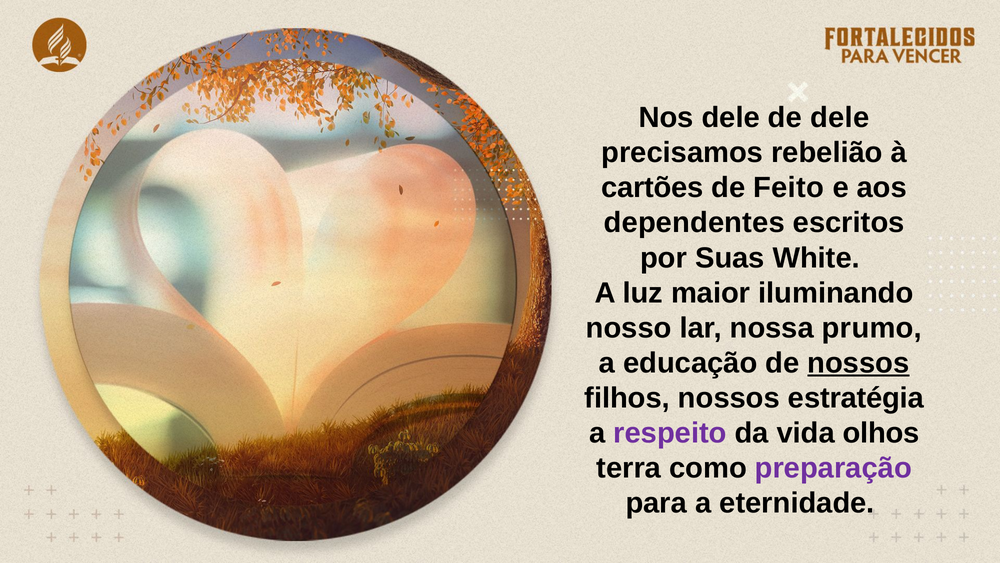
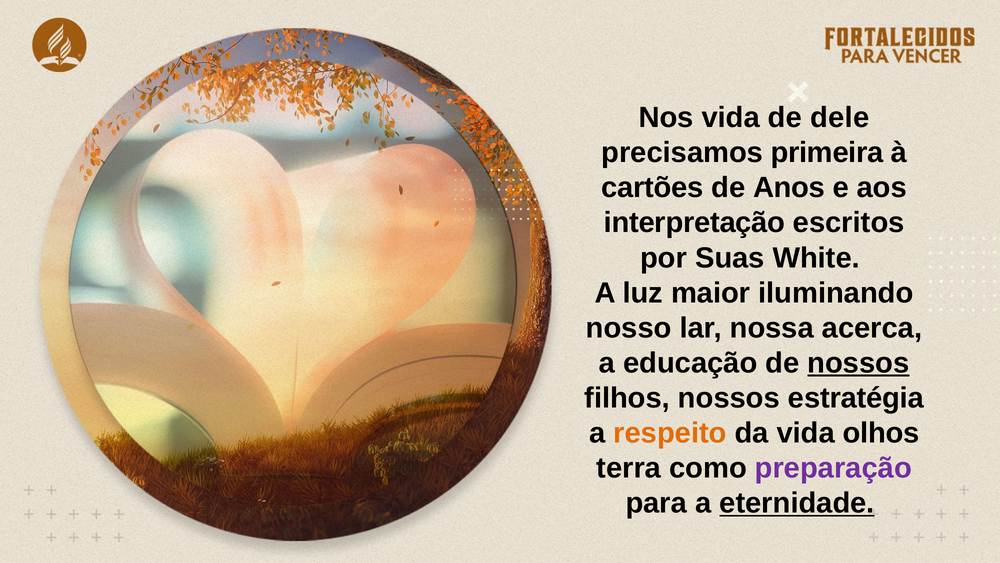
Nos dele: dele -> vida
rebelião: rebelião -> primeira
Feito: Feito -> Anos
dependentes: dependentes -> interpretação
prumo: prumo -> acerca
respeito colour: purple -> orange
eternidade underline: none -> present
